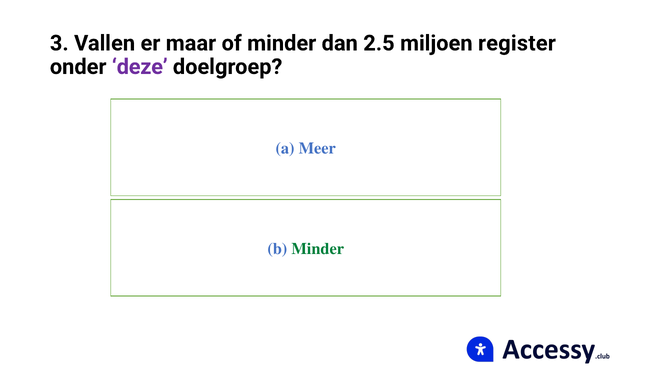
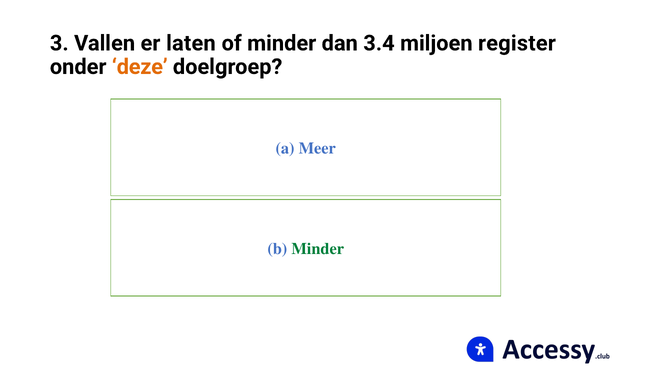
maar: maar -> laten
2.5: 2.5 -> 3.4
deze colour: purple -> orange
